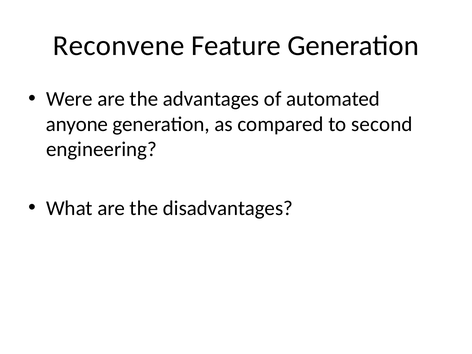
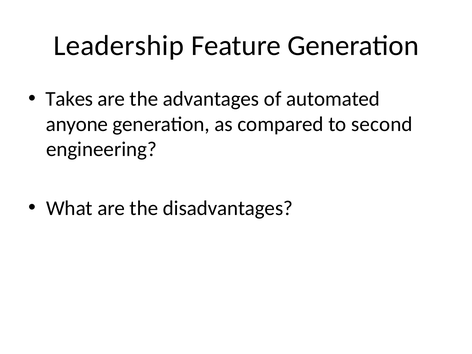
Reconvene: Reconvene -> Leadership
Were: Were -> Takes
